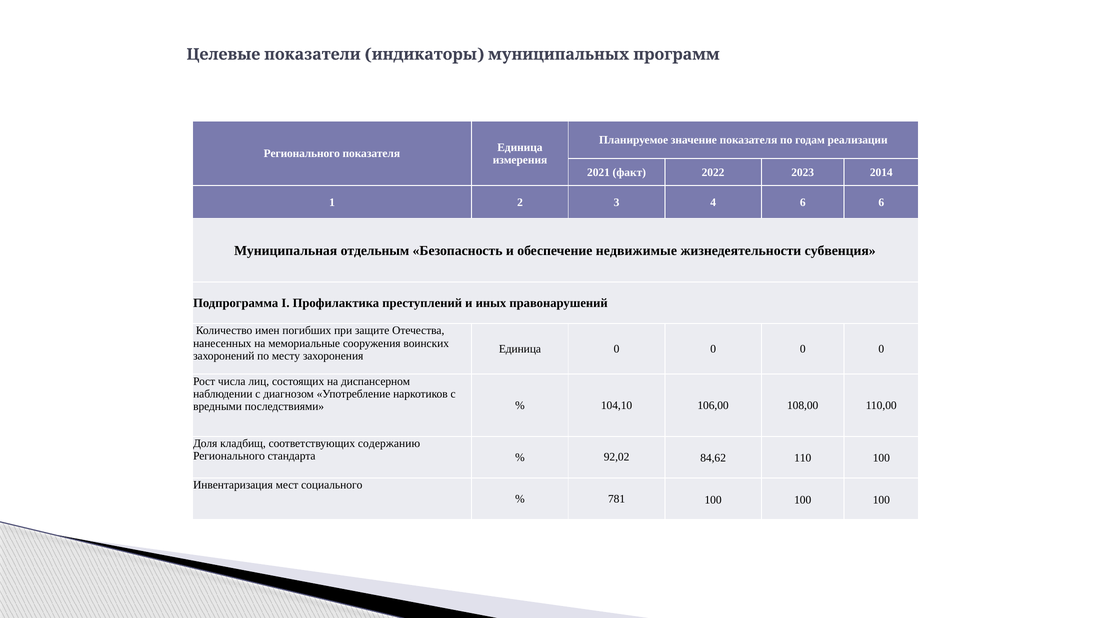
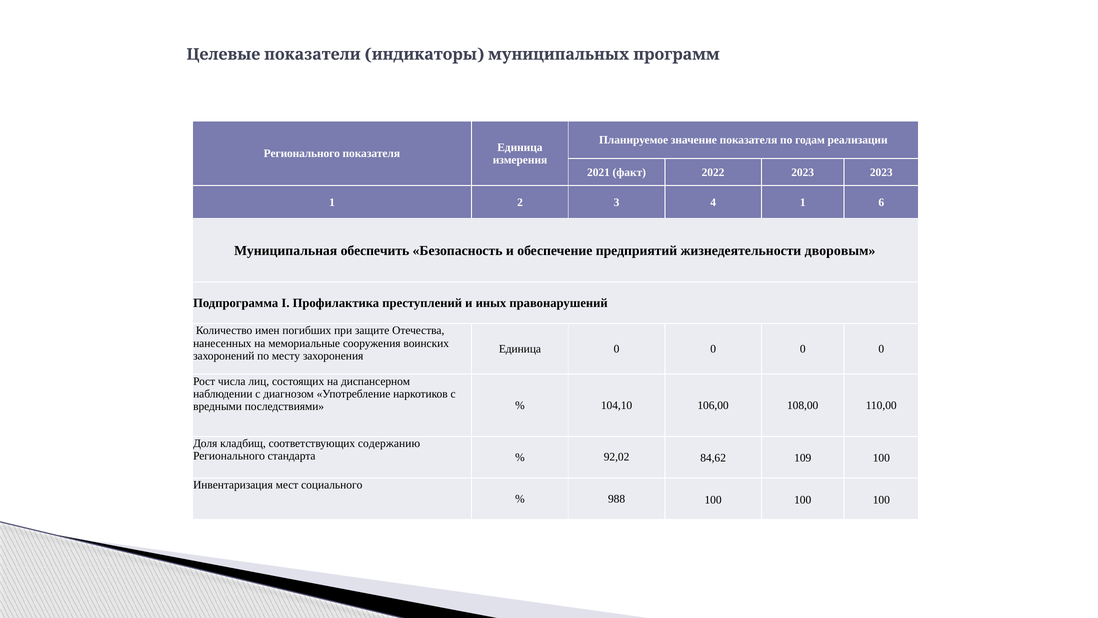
2023 2014: 2014 -> 2023
4 6: 6 -> 1
отдельным: отдельным -> обеспечить
недвижимые: недвижимые -> предприятий
субвенция: субвенция -> дворовым
110: 110 -> 109
781: 781 -> 988
